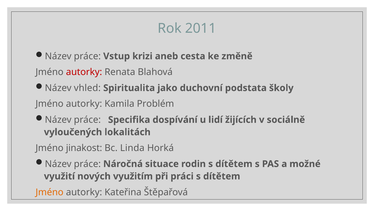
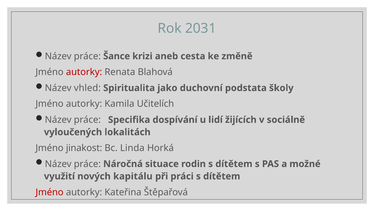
2011: 2011 -> 2031
Vstup: Vstup -> Šance
Problém: Problém -> Učitelích
využitím: využitím -> kapitálu
Jméno at (50, 192) colour: orange -> red
